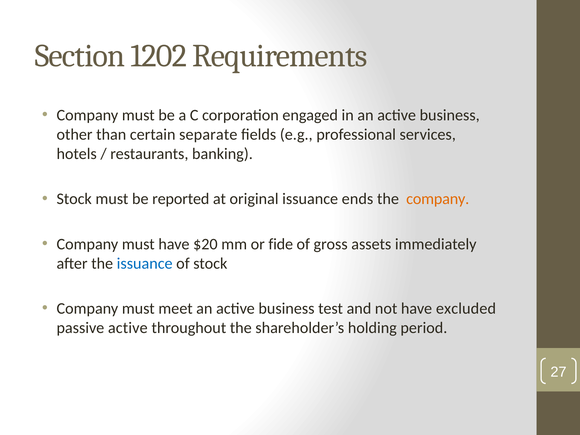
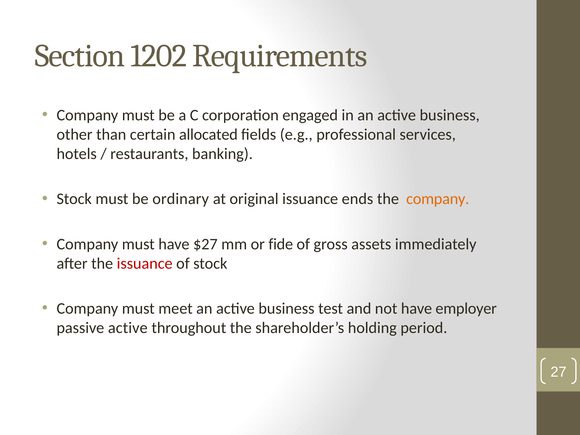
separate: separate -> allocated
reported: reported -> ordinary
$20: $20 -> $27
issuance at (145, 263) colour: blue -> red
excluded: excluded -> employer
